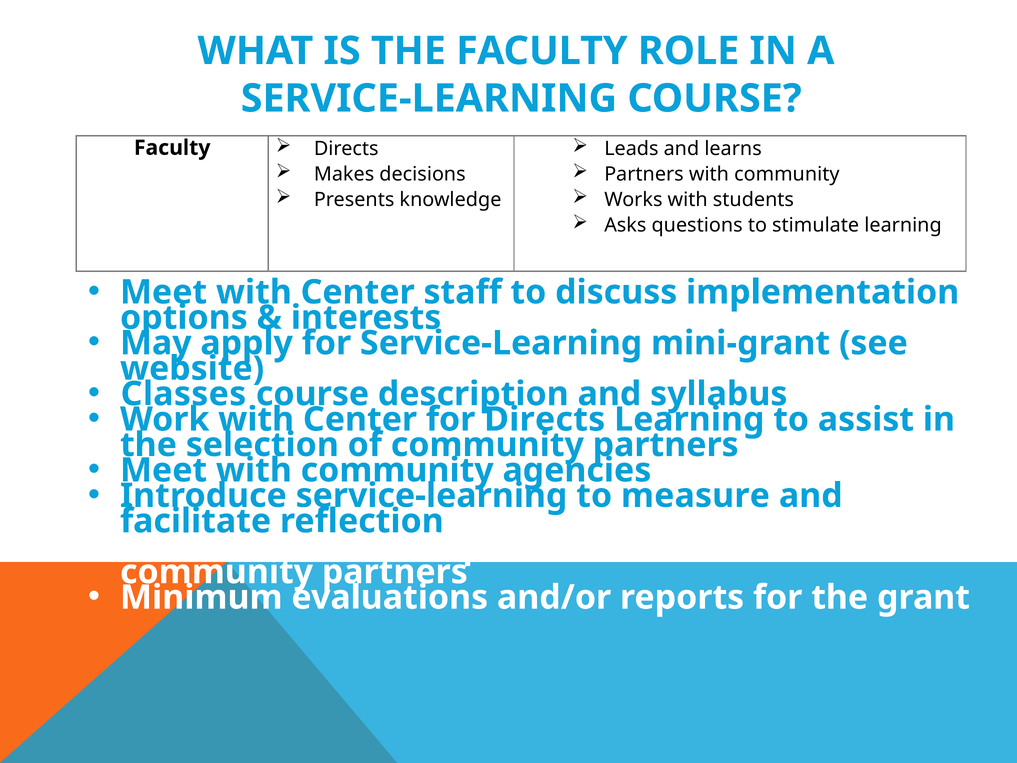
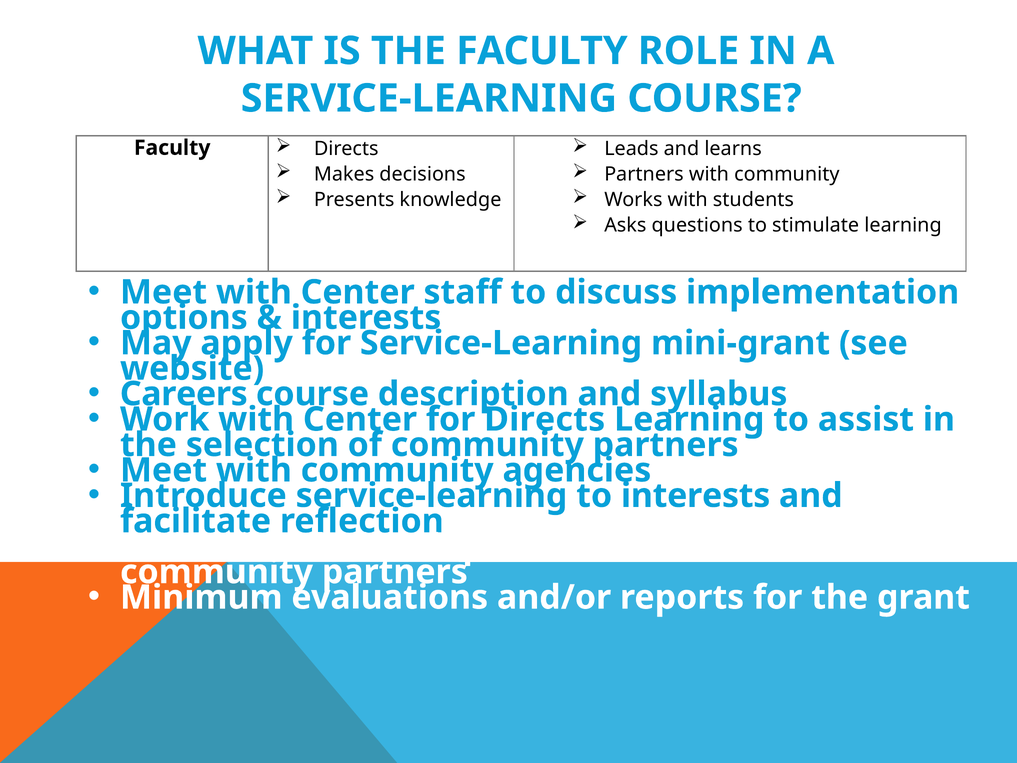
Classes: Classes -> Careers
to measure: measure -> interests
